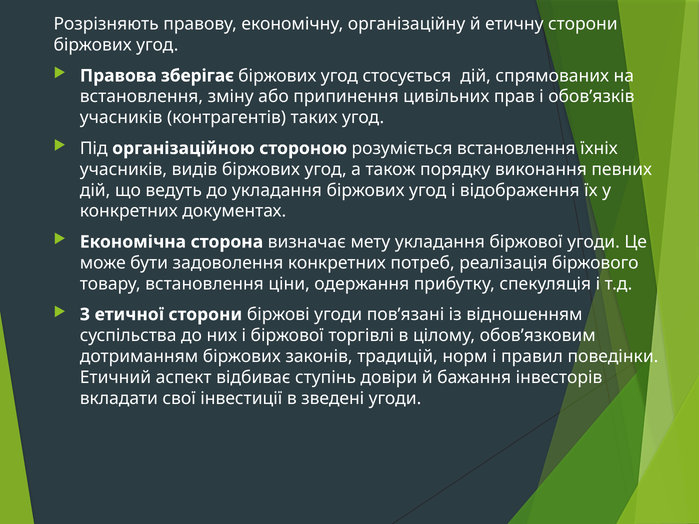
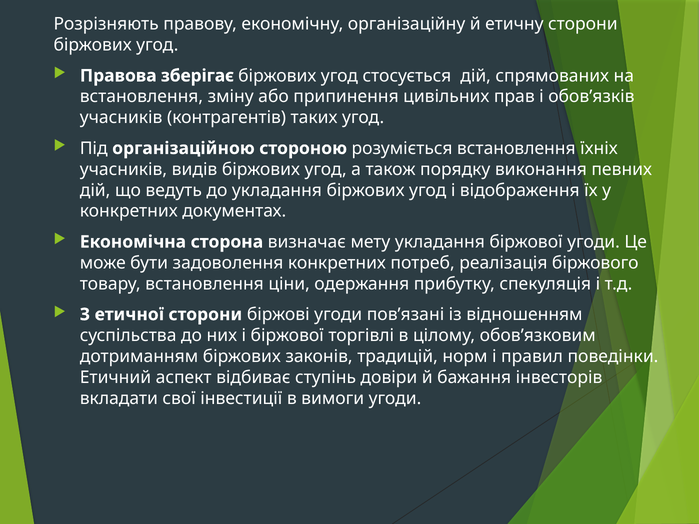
зведені: зведені -> вимоги
